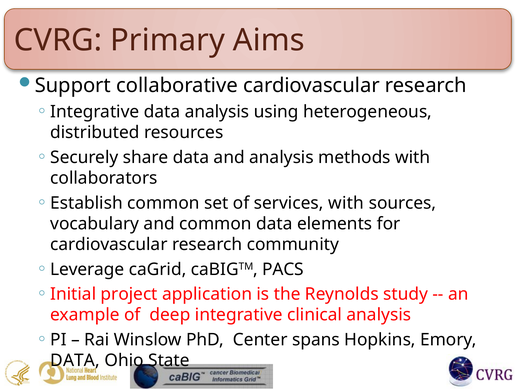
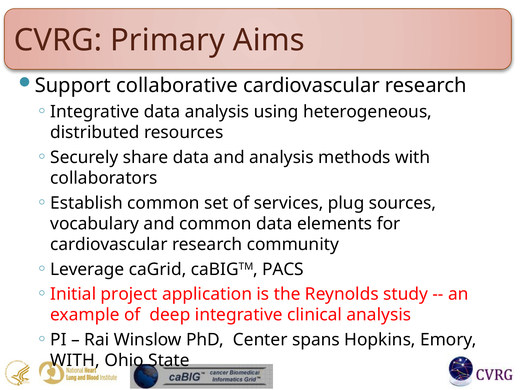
services with: with -> plug
DATA at (75, 360): DATA -> WITH
